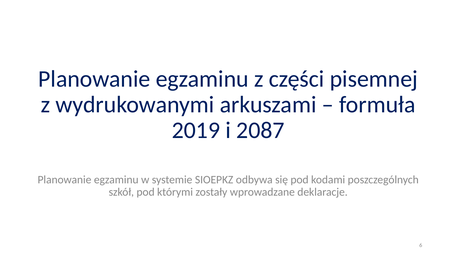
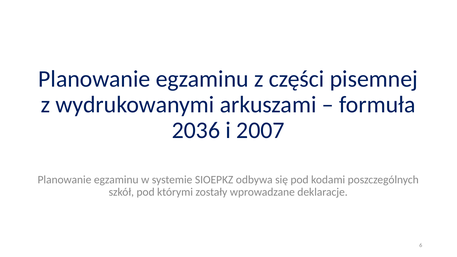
2019: 2019 -> 2036
2087: 2087 -> 2007
